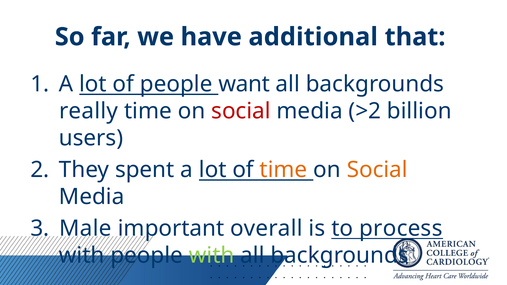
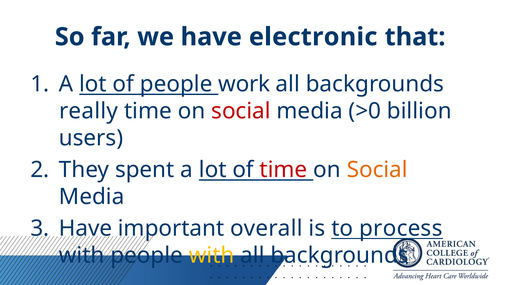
additional: additional -> electronic
want: want -> work
>2: >2 -> >0
time at (284, 170) colour: orange -> red
Male at (85, 228): Male -> Have
with at (212, 255) colour: light green -> yellow
